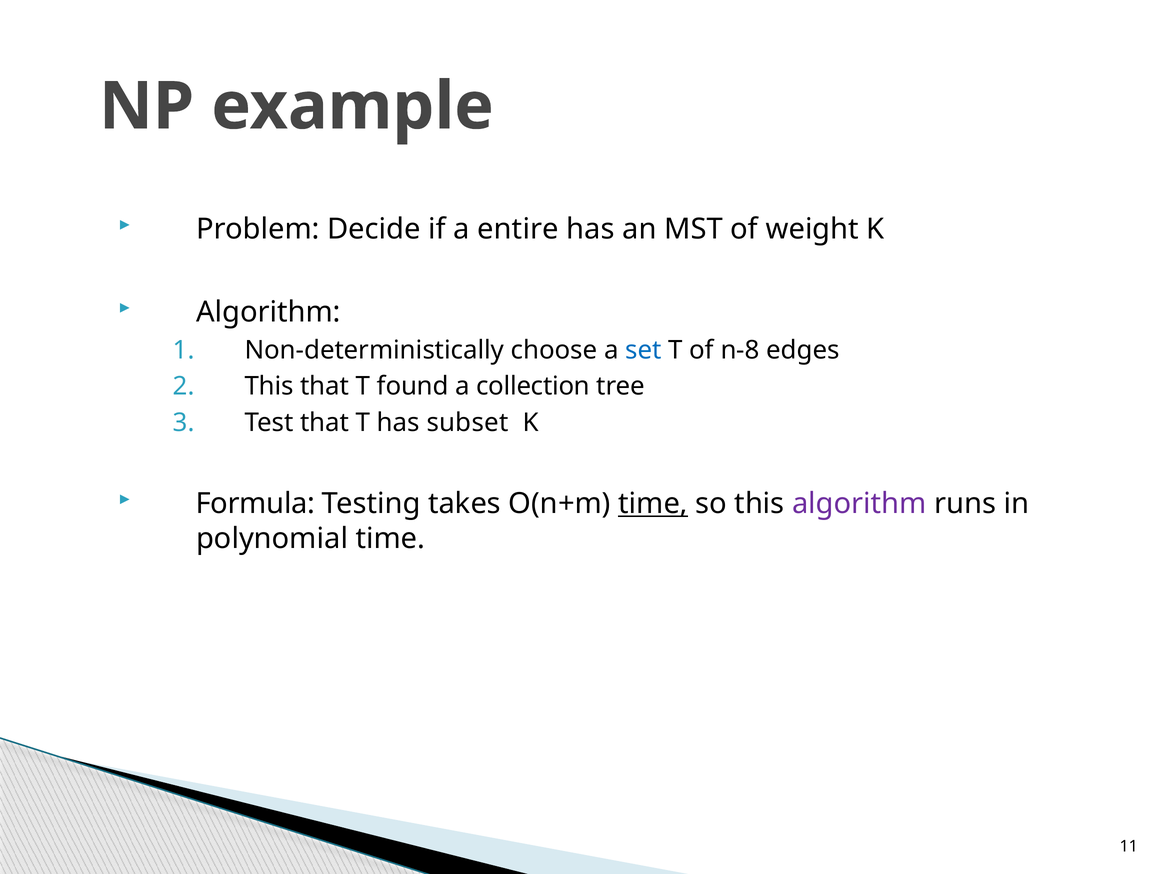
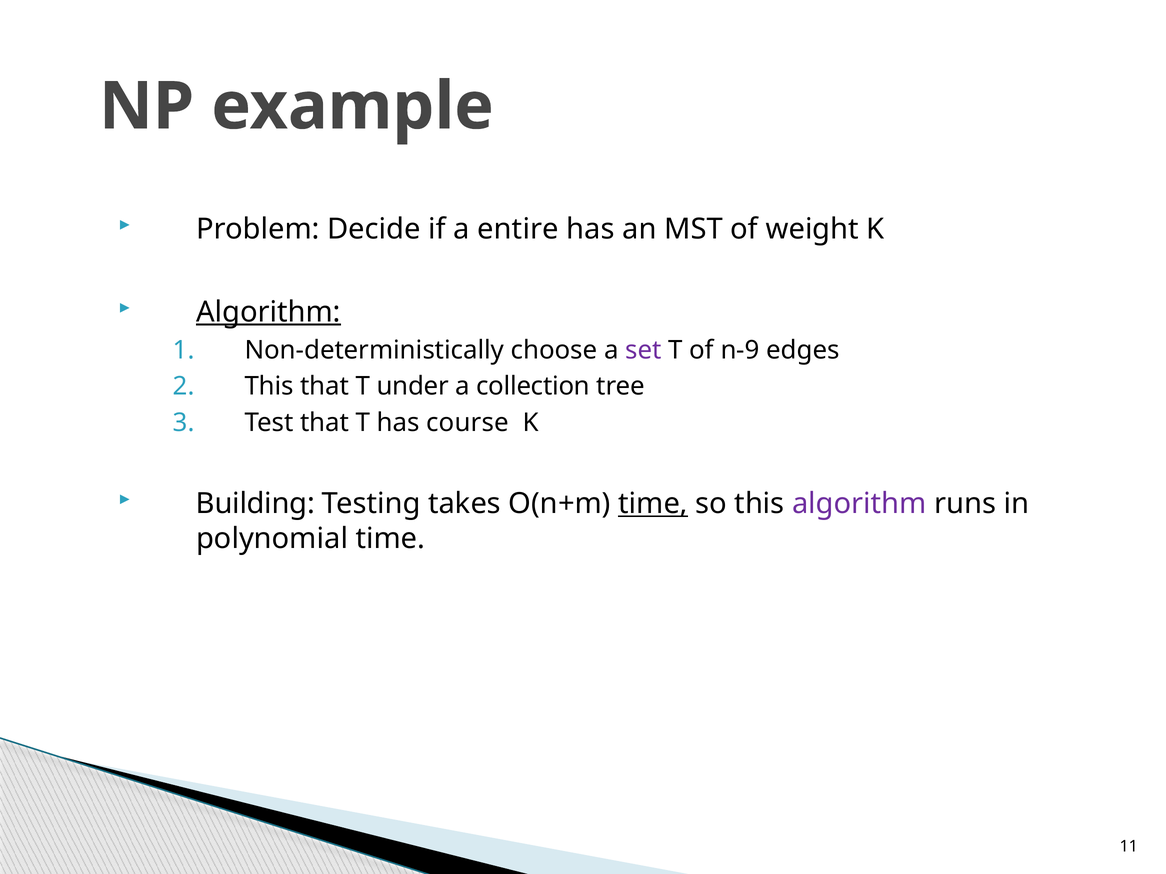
Algorithm at (268, 312) underline: none -> present
set colour: blue -> purple
n-8: n-8 -> n-9
found: found -> under
subset: subset -> course
Formula: Formula -> Building
